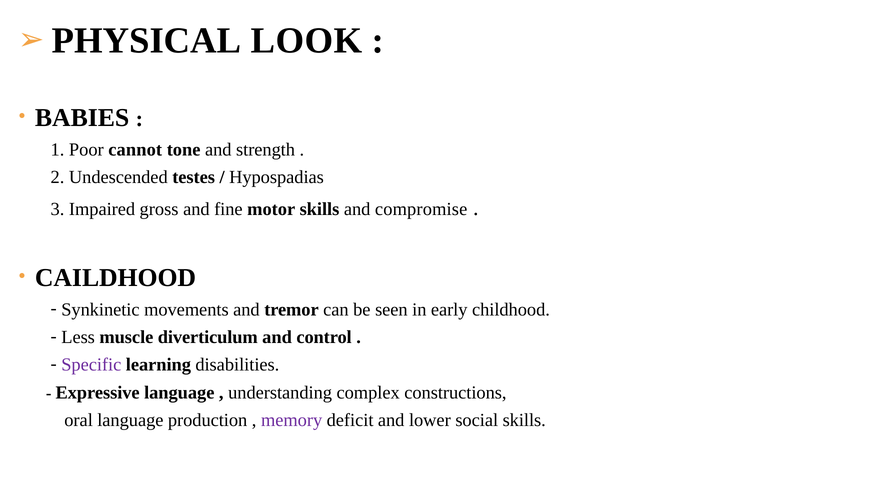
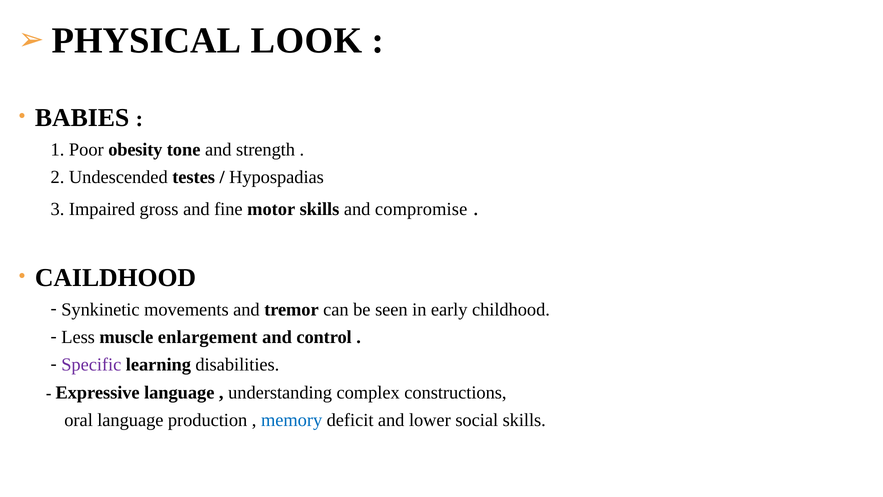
cannot: cannot -> obesity
diverticulum: diverticulum -> enlargement
memory colour: purple -> blue
